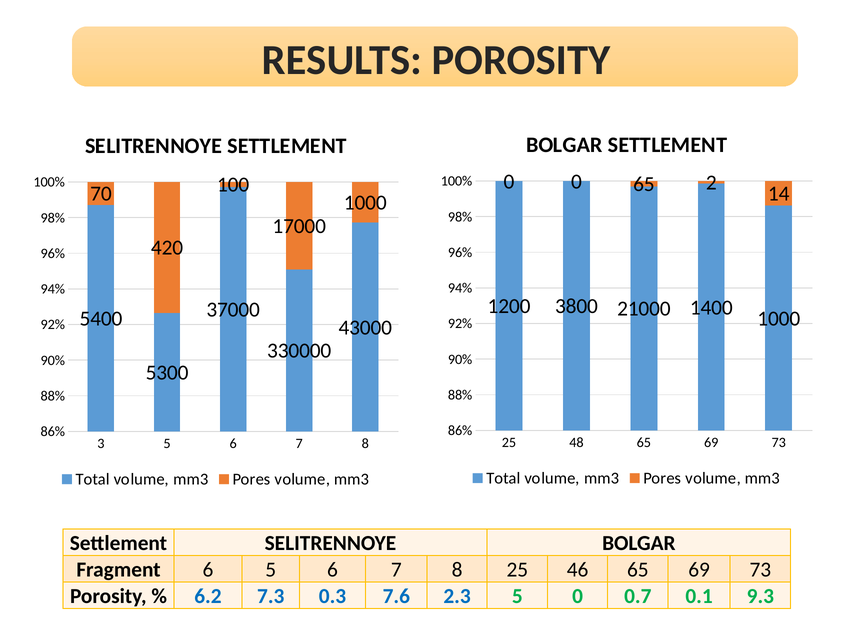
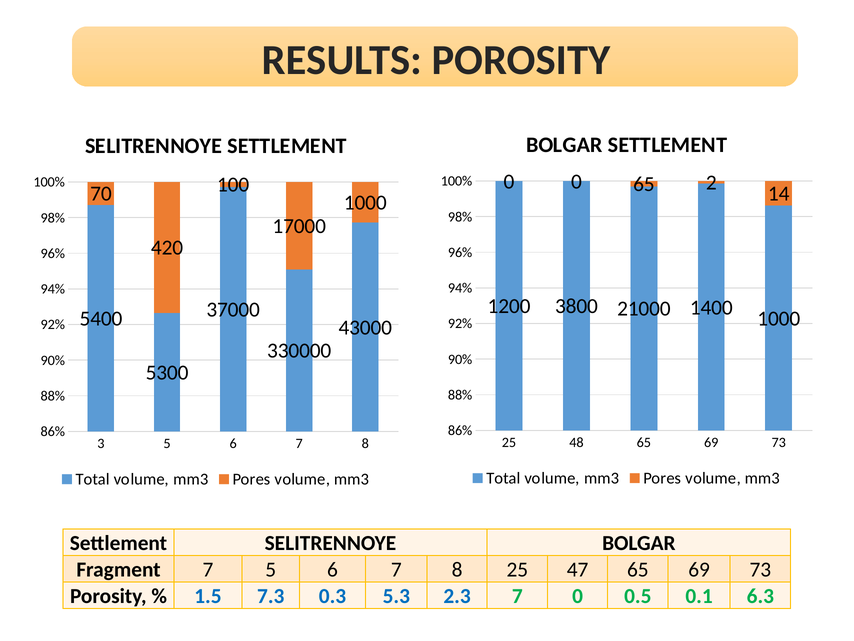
Fragment 6: 6 -> 7
46: 46 -> 47
6.2: 6.2 -> 1.5
7.6: 7.6 -> 5.3
2.3 5: 5 -> 7
0.7: 0.7 -> 0.5
9.3: 9.3 -> 6.3
